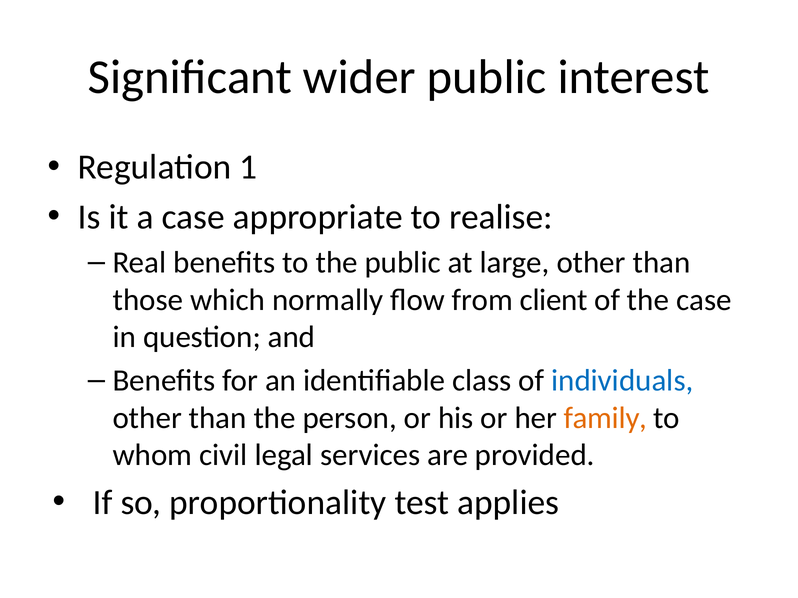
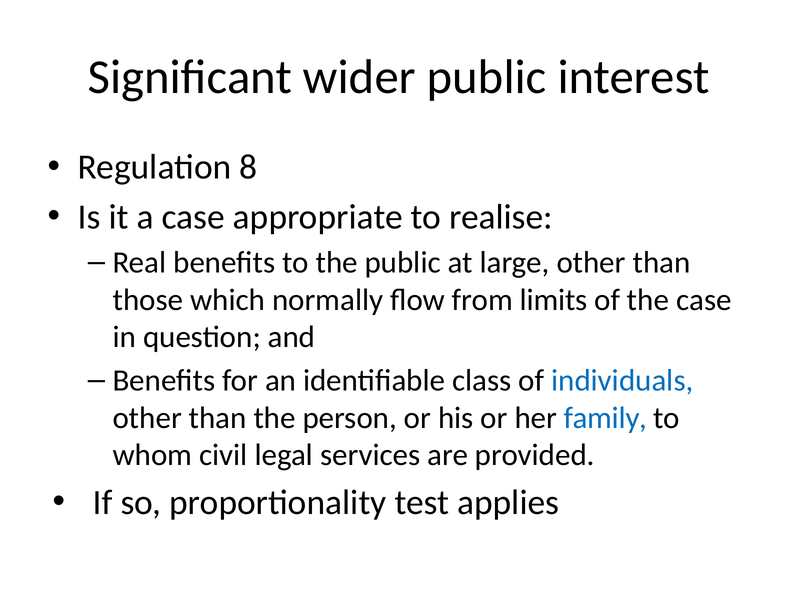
1: 1 -> 8
client: client -> limits
family colour: orange -> blue
